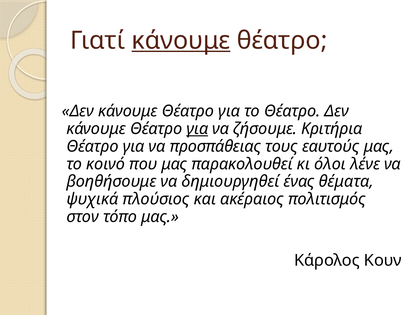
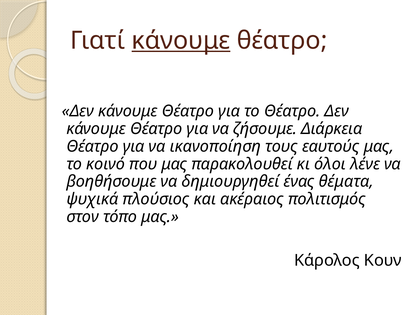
για at (197, 129) underline: present -> none
Κριτήρια: Κριτήρια -> Διάρκεια
προσπάθειας: προσπάθειας -> ικανοποίηση
